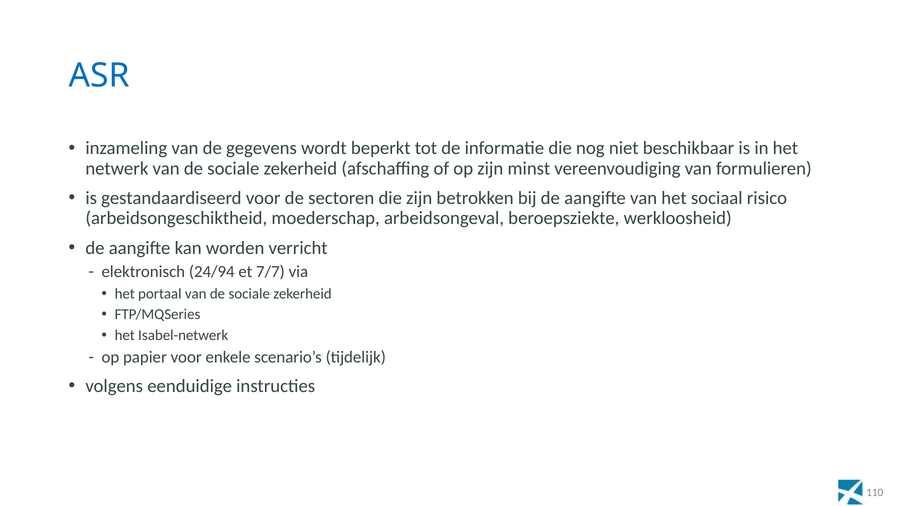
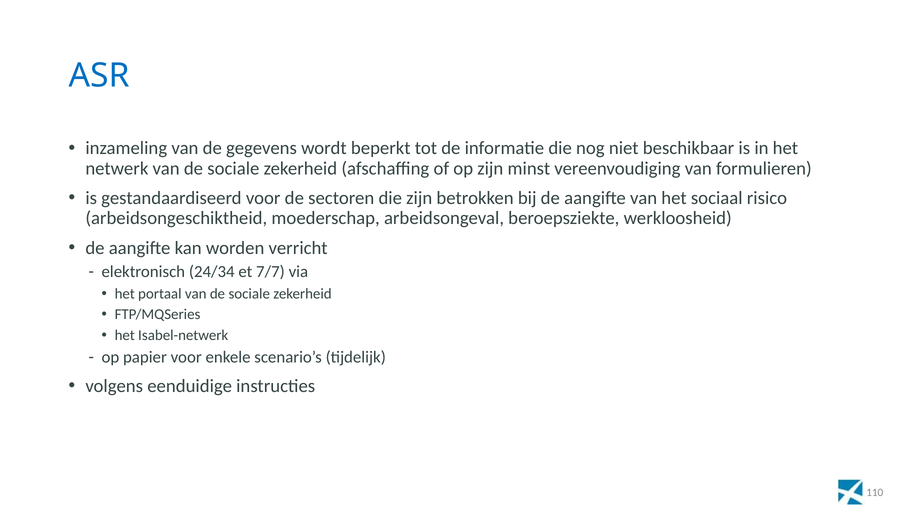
24/94: 24/94 -> 24/34
